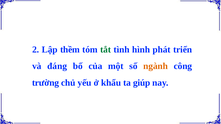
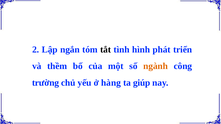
thềm: thềm -> ngắn
tắt colour: green -> black
đáng: đáng -> thềm
khẩu: khẩu -> hàng
